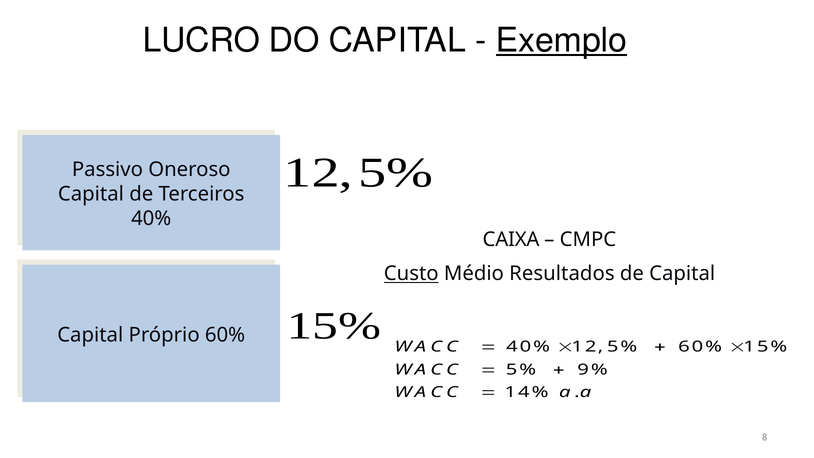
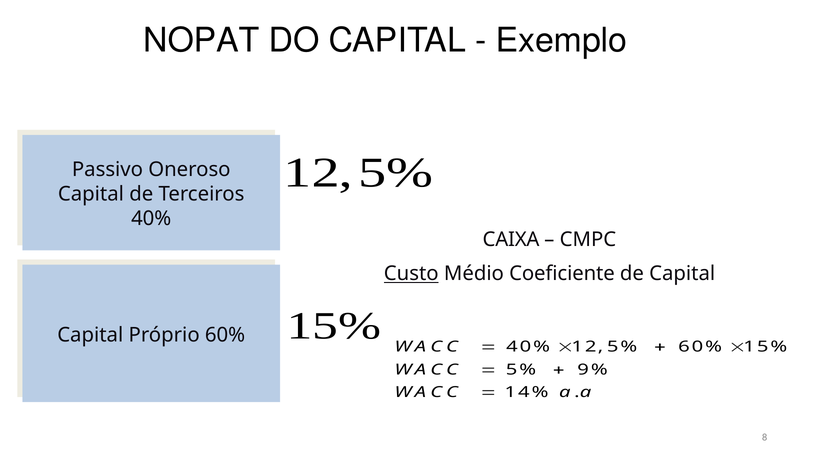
LUCRO: LUCRO -> NOPAT
Exemplo underline: present -> none
Resultados: Resultados -> Coeficiente
